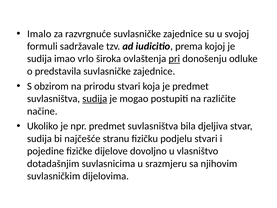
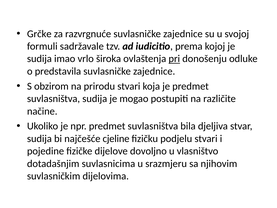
Imalo: Imalo -> Grčke
sudija at (95, 99) underline: present -> none
stranu: stranu -> cjeline
